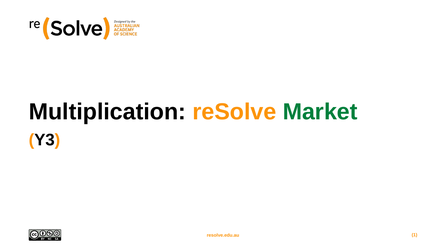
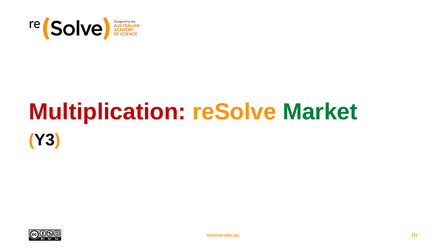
Multiplication colour: black -> red
